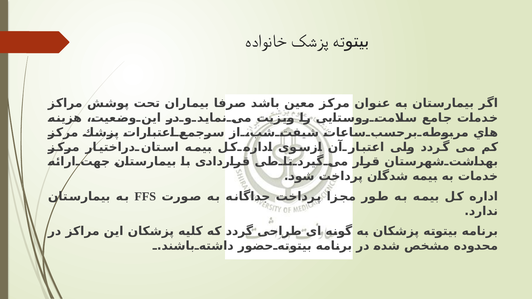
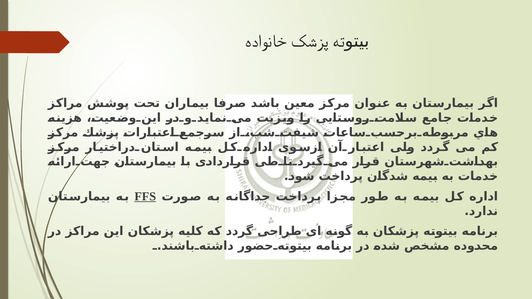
FFS underline: none -> present
